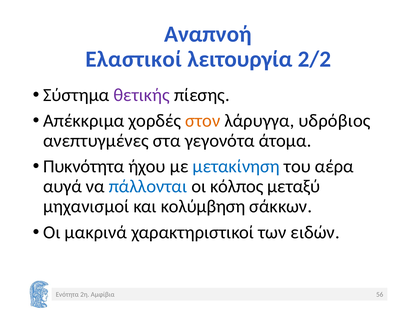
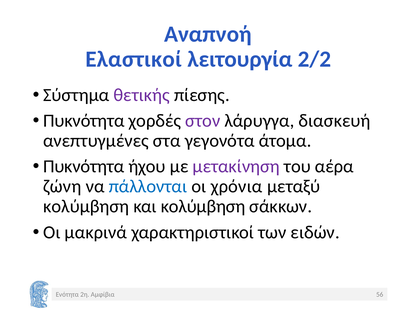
Απέκκριμα at (84, 121): Απέκκριμα -> Πυκνότητα
στον colour: orange -> purple
υδρόβιος: υδρόβιος -> διασκευή
μετακίνηση colour: blue -> purple
αυγά: αυγά -> ζώνη
κόλπος: κόλπος -> χρόνια
μηχανισμοί at (86, 206): μηχανισμοί -> κολύμβηση
